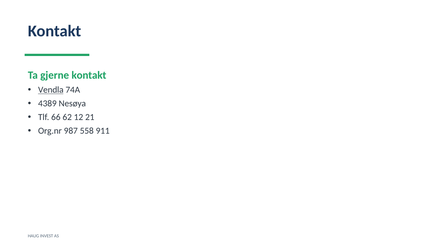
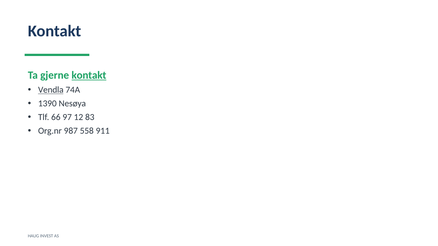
kontakt at (89, 75) underline: none -> present
4389: 4389 -> 1390
62: 62 -> 97
21: 21 -> 83
